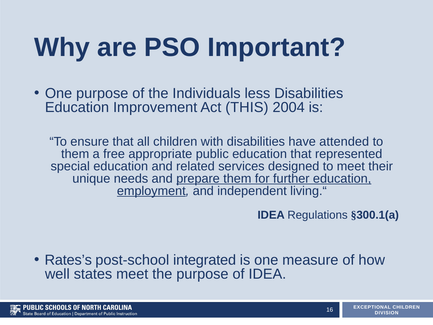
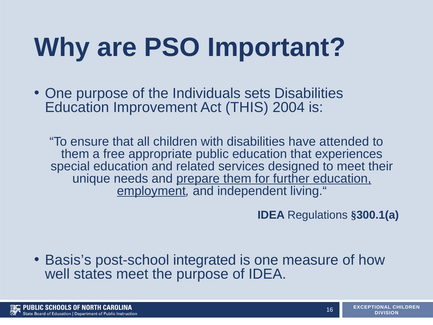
less: less -> sets
represented: represented -> experiences
Rates’s: Rates’s -> Basis’s
